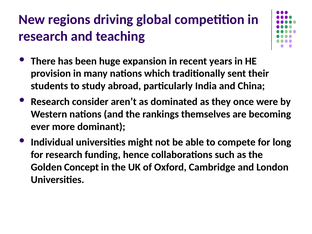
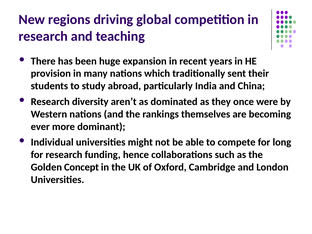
consider: consider -> diversity
